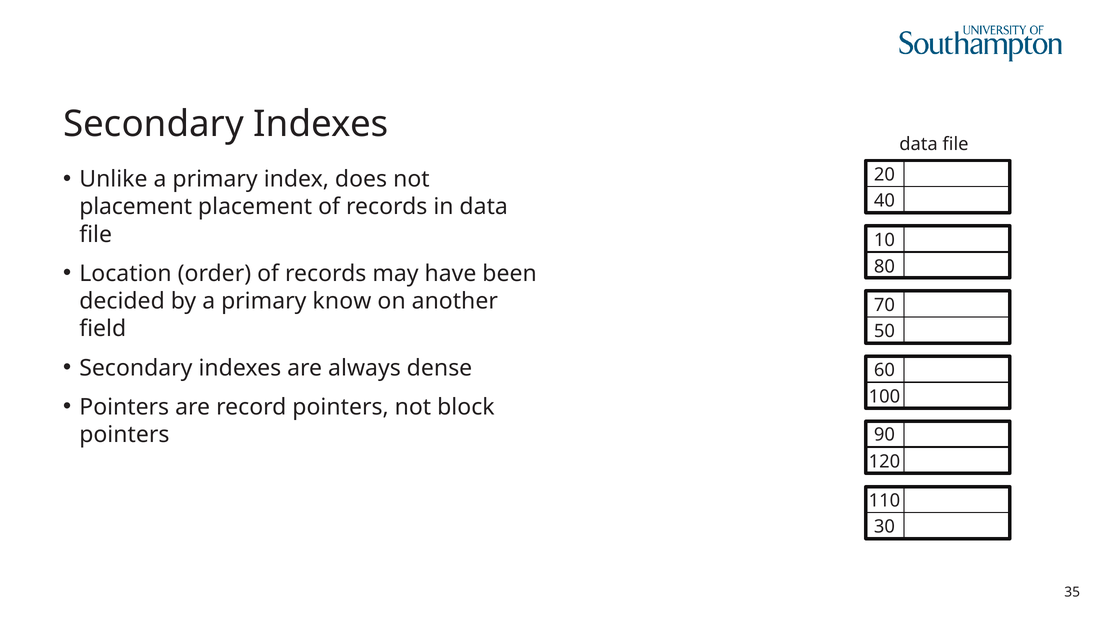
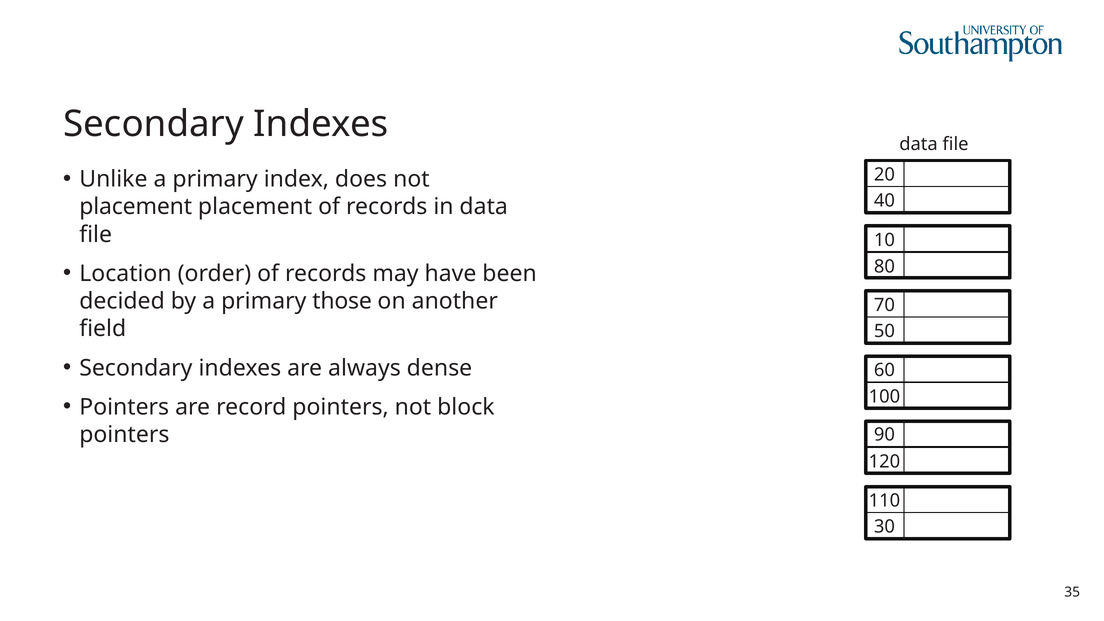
know: know -> those
